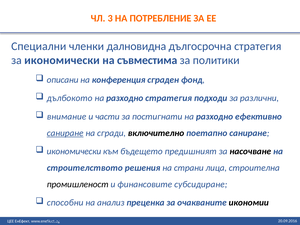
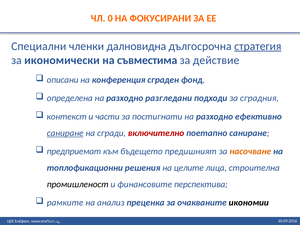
3: 3 -> 0
ПОТРЕБЛЕНИЕ: ПОТРЕБЛЕНИЕ -> ФОКУСИРАНИ
стратегия at (258, 46) underline: none -> present
политики: политики -> действие
дълбокото: дълбокото -> определена
разходно стратегия: стратегия -> разгледани
различни: различни -> сградния
внимание: внимание -> контекст
включително colour: black -> red
икономически at (74, 151): икономически -> предприемат
насочване colour: black -> orange
строителството: строителството -> топлофикационни
страни: страни -> целите
субсидиране: субсидиране -> перспектива
способни: способни -> рамките
